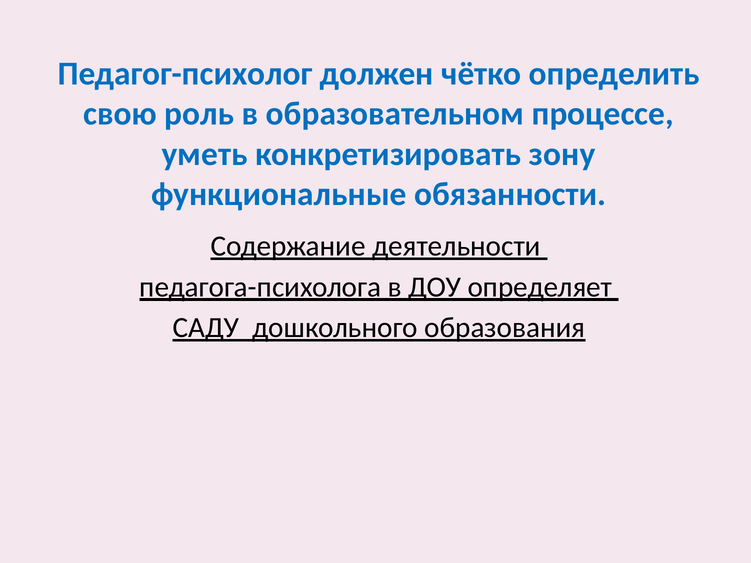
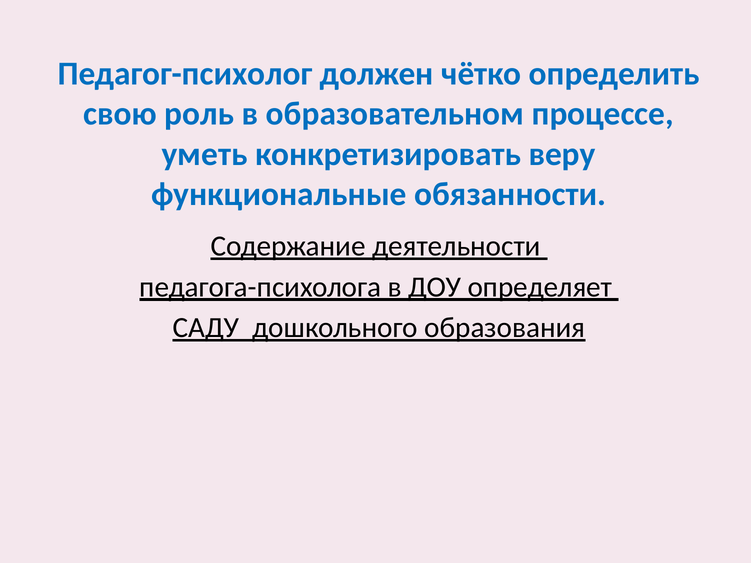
зону: зону -> веру
